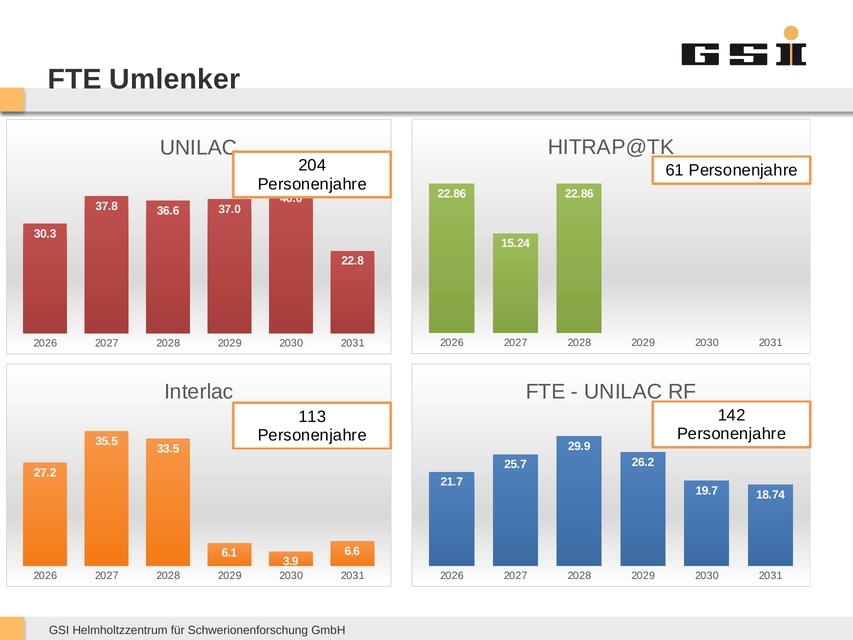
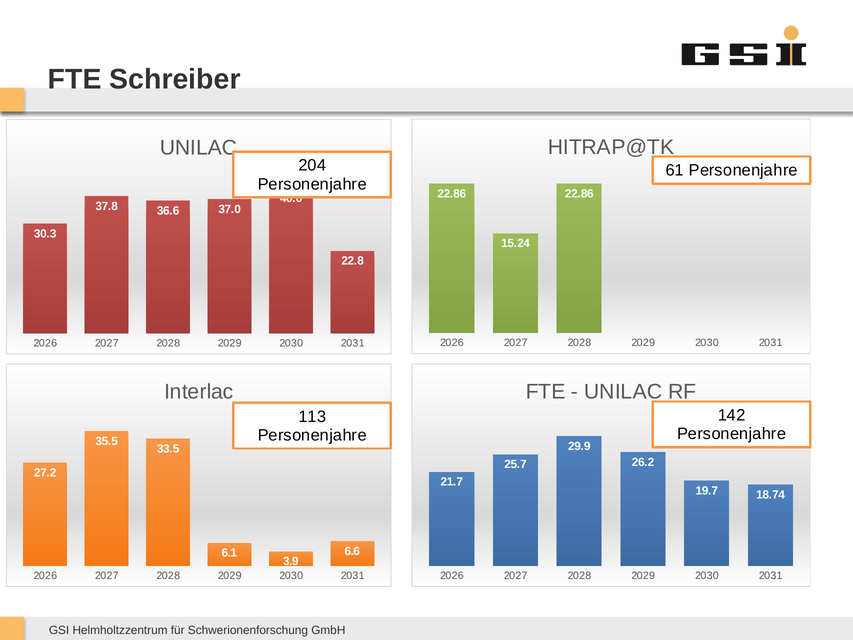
Umlenker: Umlenker -> Schreiber
